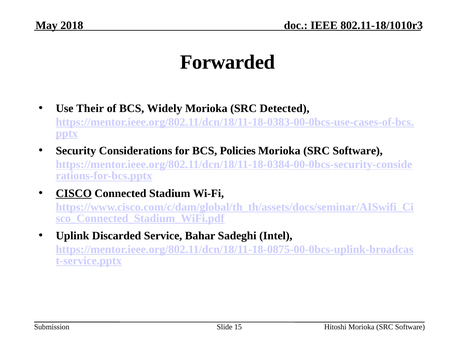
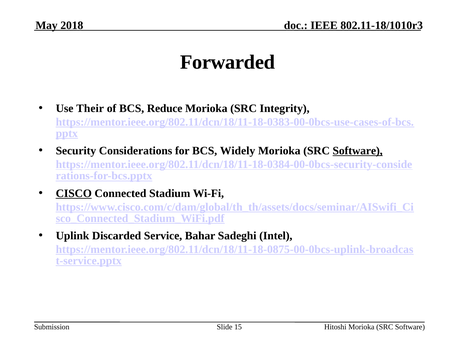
Widely: Widely -> Reduce
Detected: Detected -> Integrity
Policies: Policies -> Widely
Software at (358, 151) underline: none -> present
